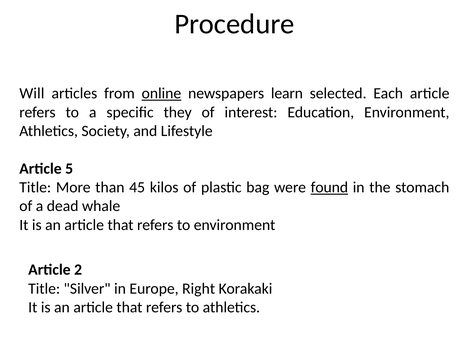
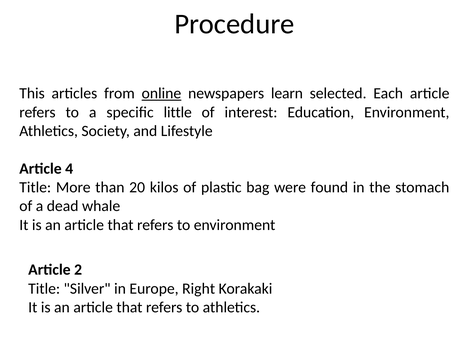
Will: Will -> This
they: they -> little
5: 5 -> 4
45: 45 -> 20
found underline: present -> none
